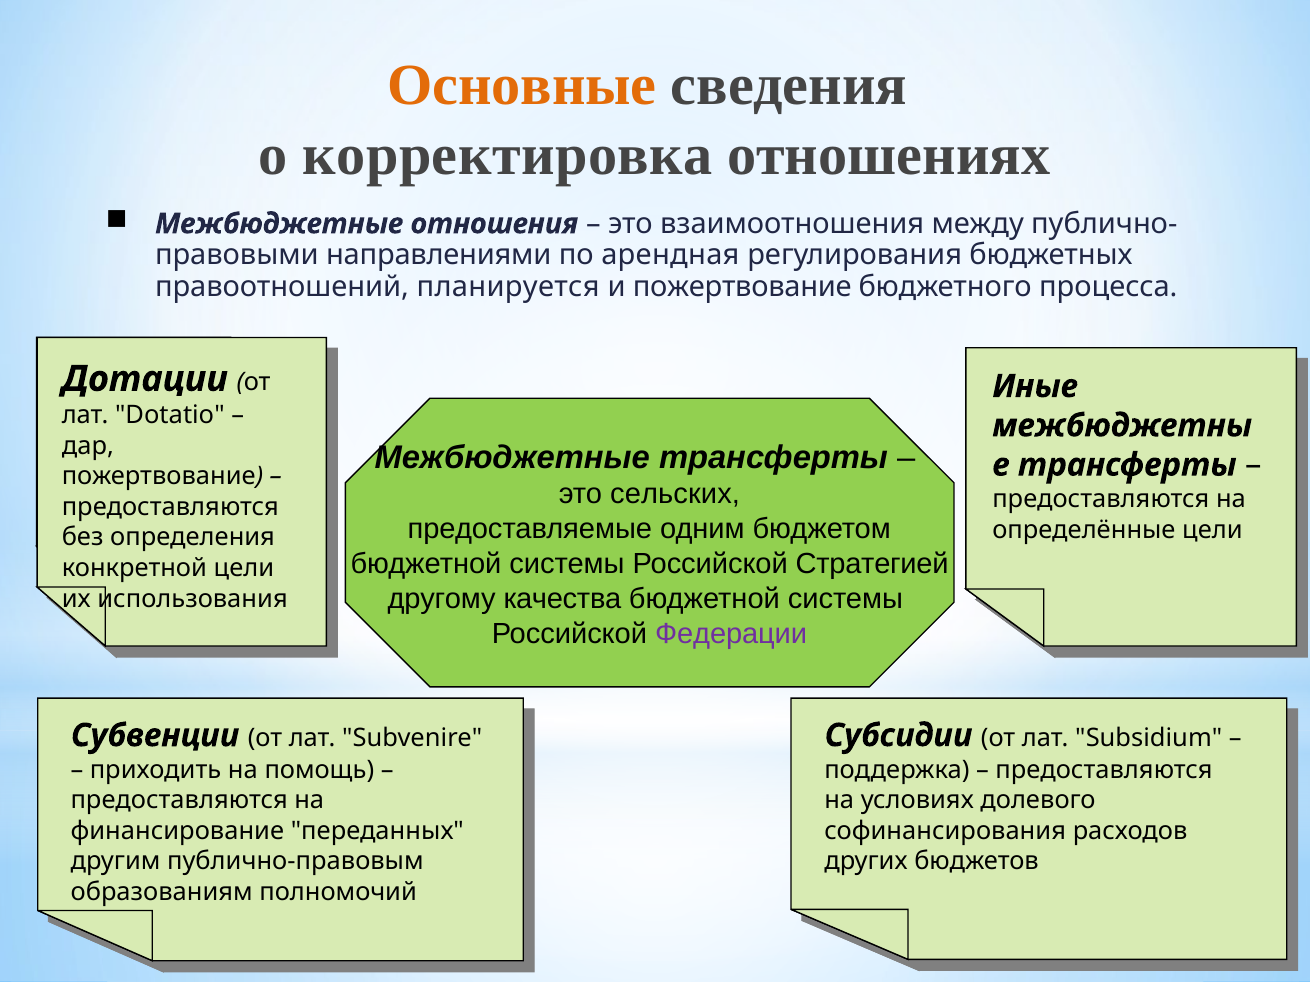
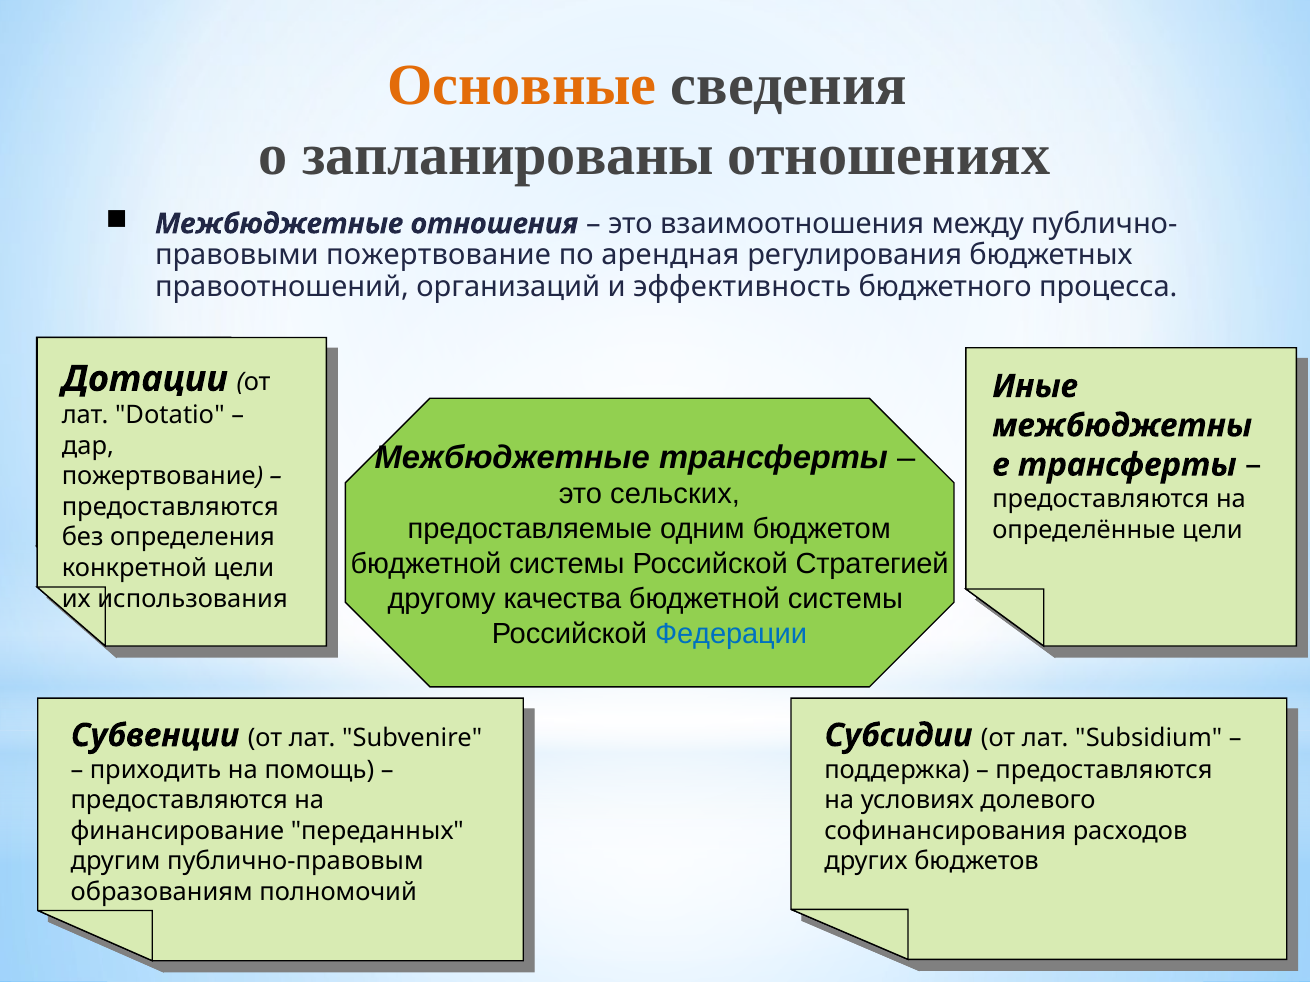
корректировка: корректировка -> запланированы
направлениями at (439, 255): направлениями -> пожертвование
планируется: планируется -> организаций
и пожертвование: пожертвование -> эффективность
Федерации colour: purple -> blue
